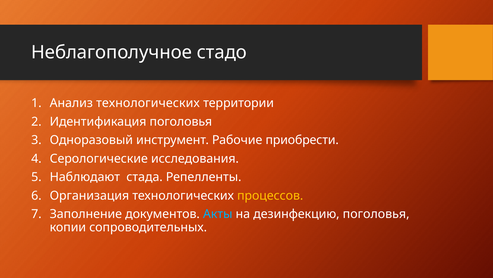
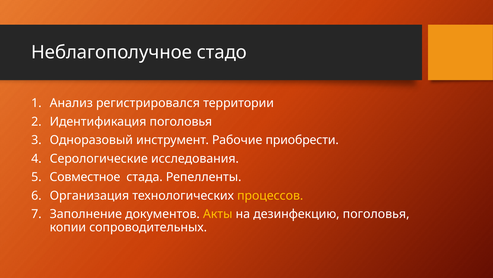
Анализ технологических: технологических -> регистрировался
Наблюдают: Наблюдают -> Совместное
Акты colour: light blue -> yellow
